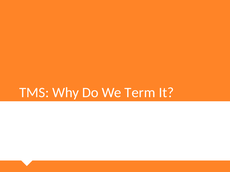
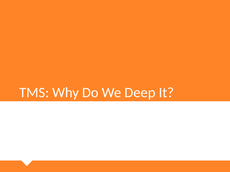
Term: Term -> Deep
